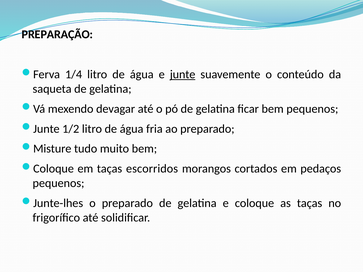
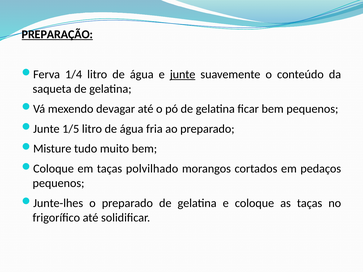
PREPARAÇÃO underline: none -> present
1/2: 1/2 -> 1/5
escorridos: escorridos -> polvilhado
